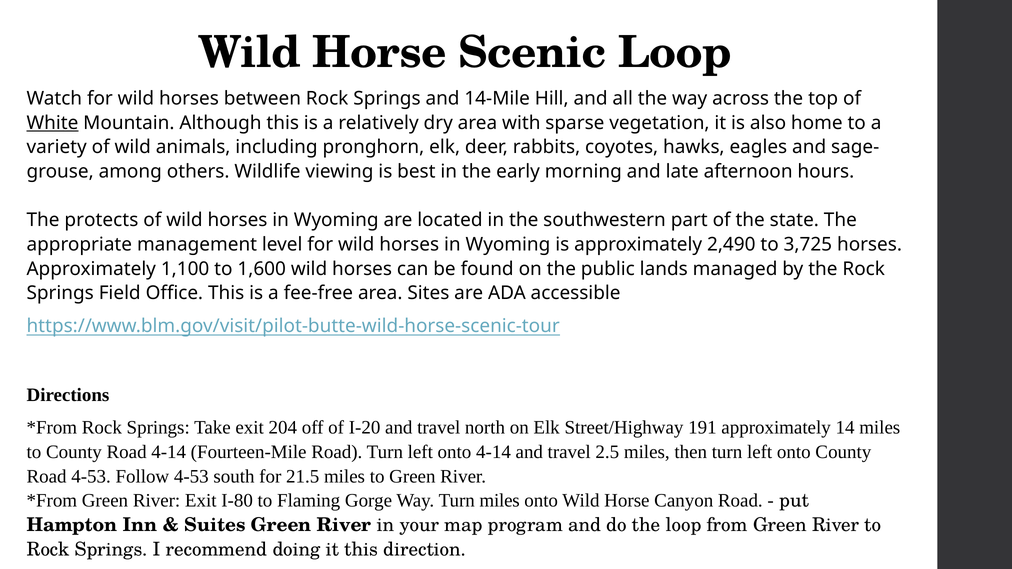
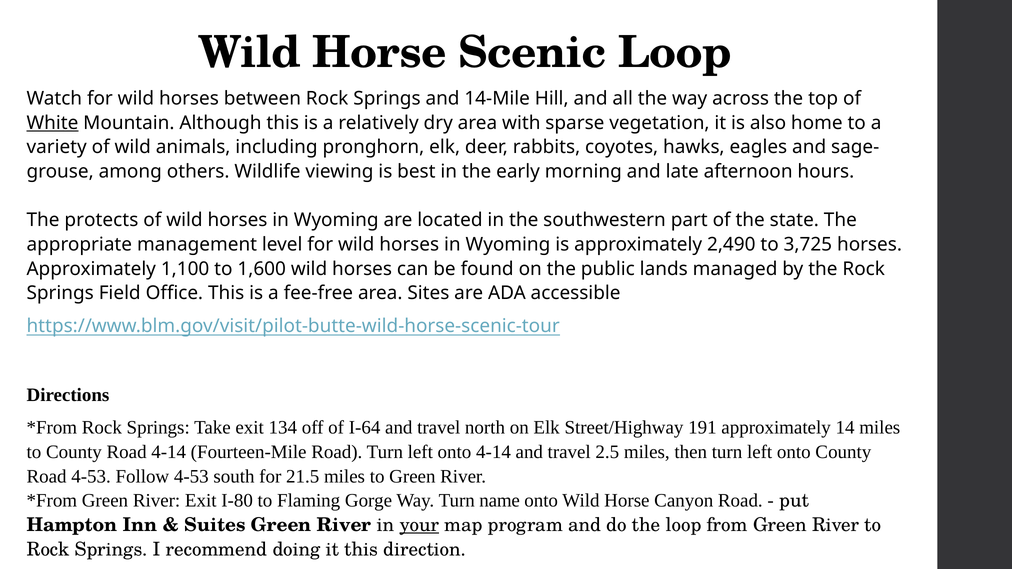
204: 204 -> 134
I-20: I-20 -> I-64
Turn miles: miles -> name
your underline: none -> present
